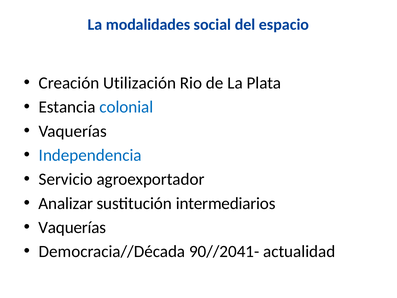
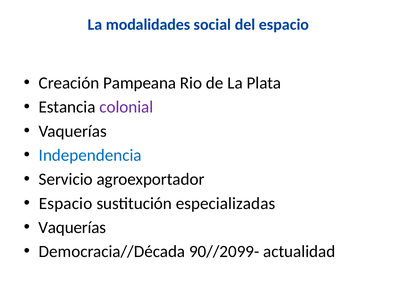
Utilización: Utilización -> Pampeana
colonial colour: blue -> purple
Analizar at (66, 203): Analizar -> Espacio
intermediarios: intermediarios -> especializadas
90//2041-: 90//2041- -> 90//2099-
